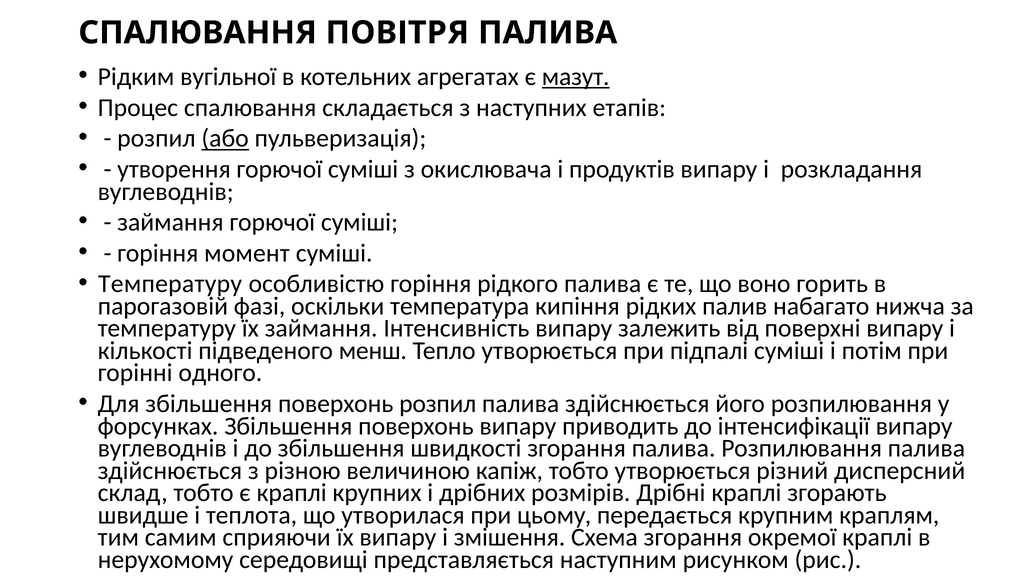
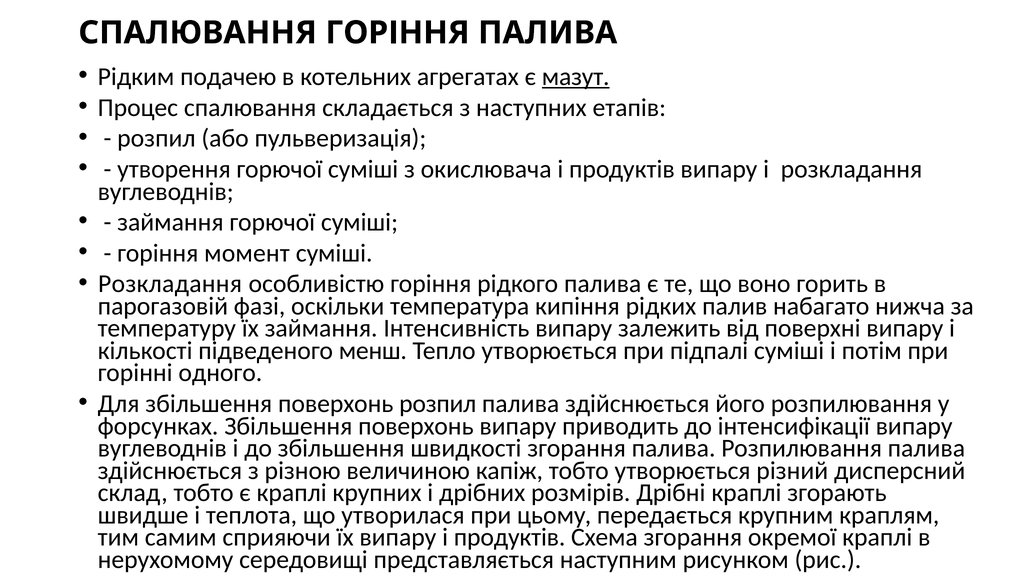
СПАЛЮВАННЯ ПОВІТРЯ: ПОВІТРЯ -> ГОРІННЯ
вугільної: вугільної -> подачею
або underline: present -> none
Температуру at (170, 284): Температуру -> Розкладання
випару і змішення: змішення -> продуктів
